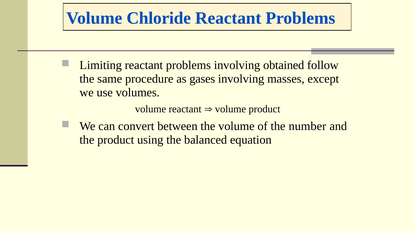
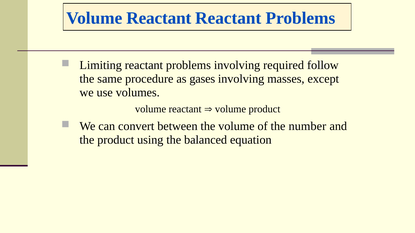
Chloride at (159, 18): Chloride -> Reactant
obtained: obtained -> required
